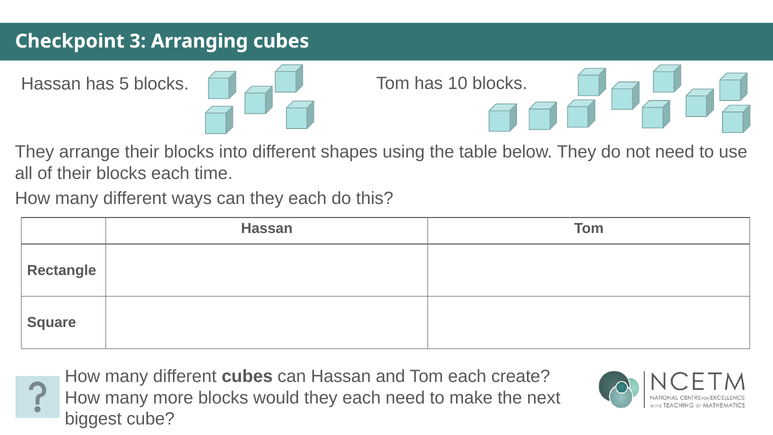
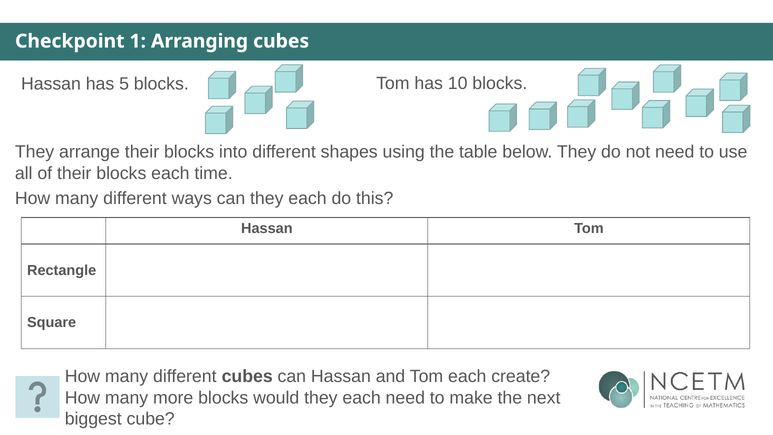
3: 3 -> 1
